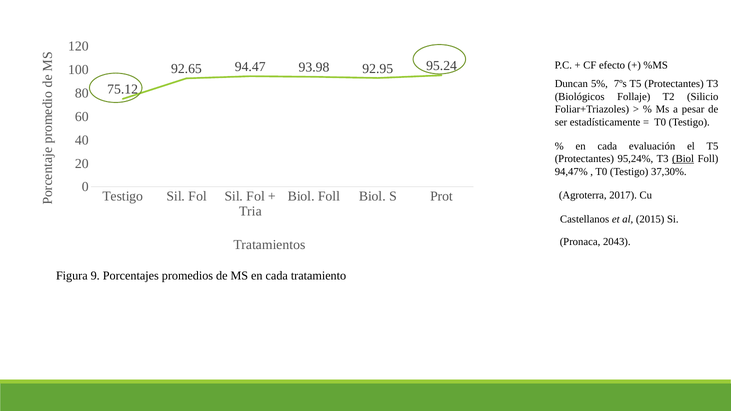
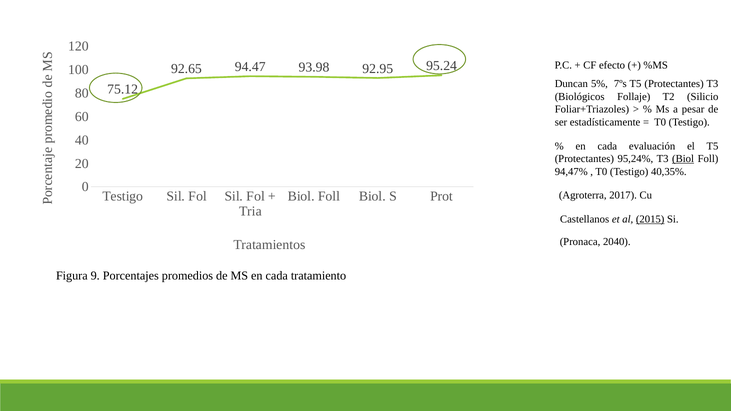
37,30%: 37,30% -> 40,35%
2015 underline: none -> present
2043: 2043 -> 2040
